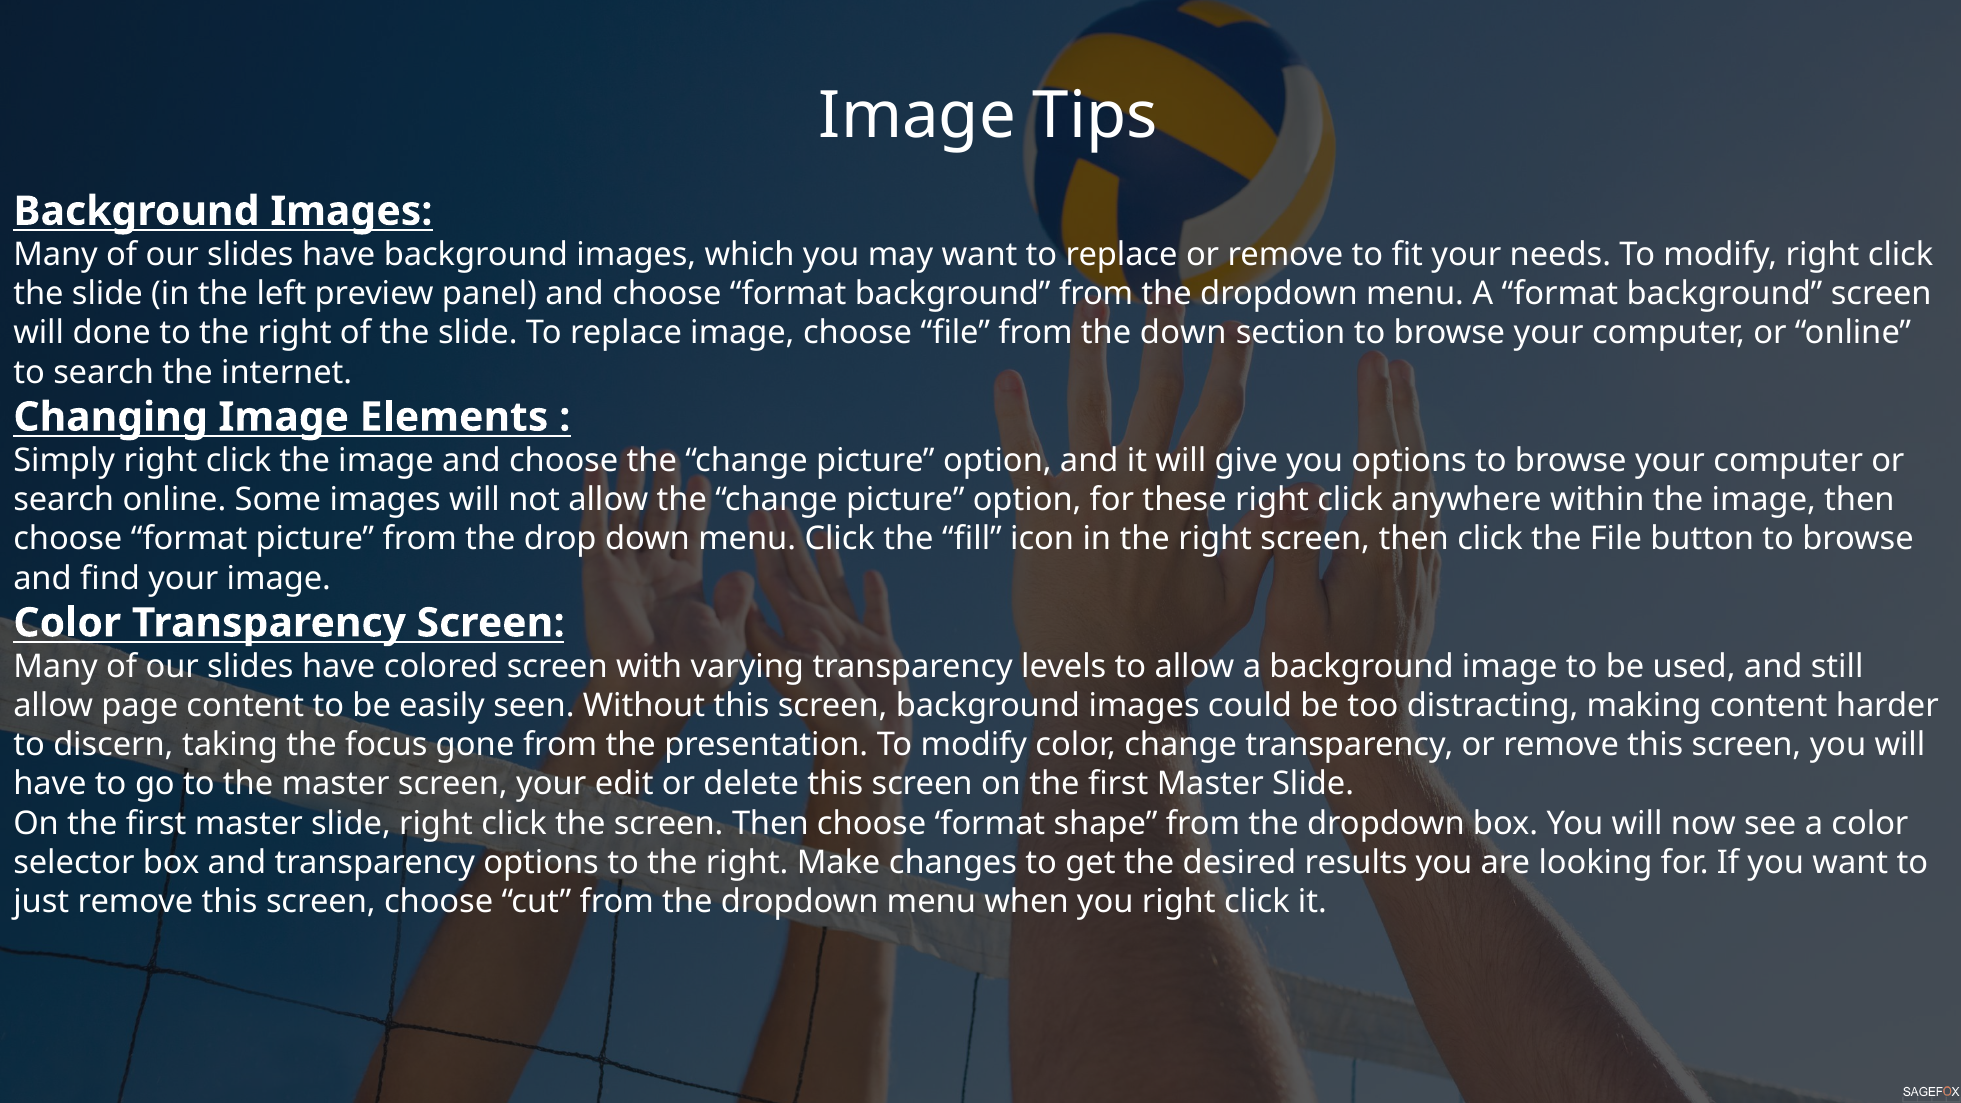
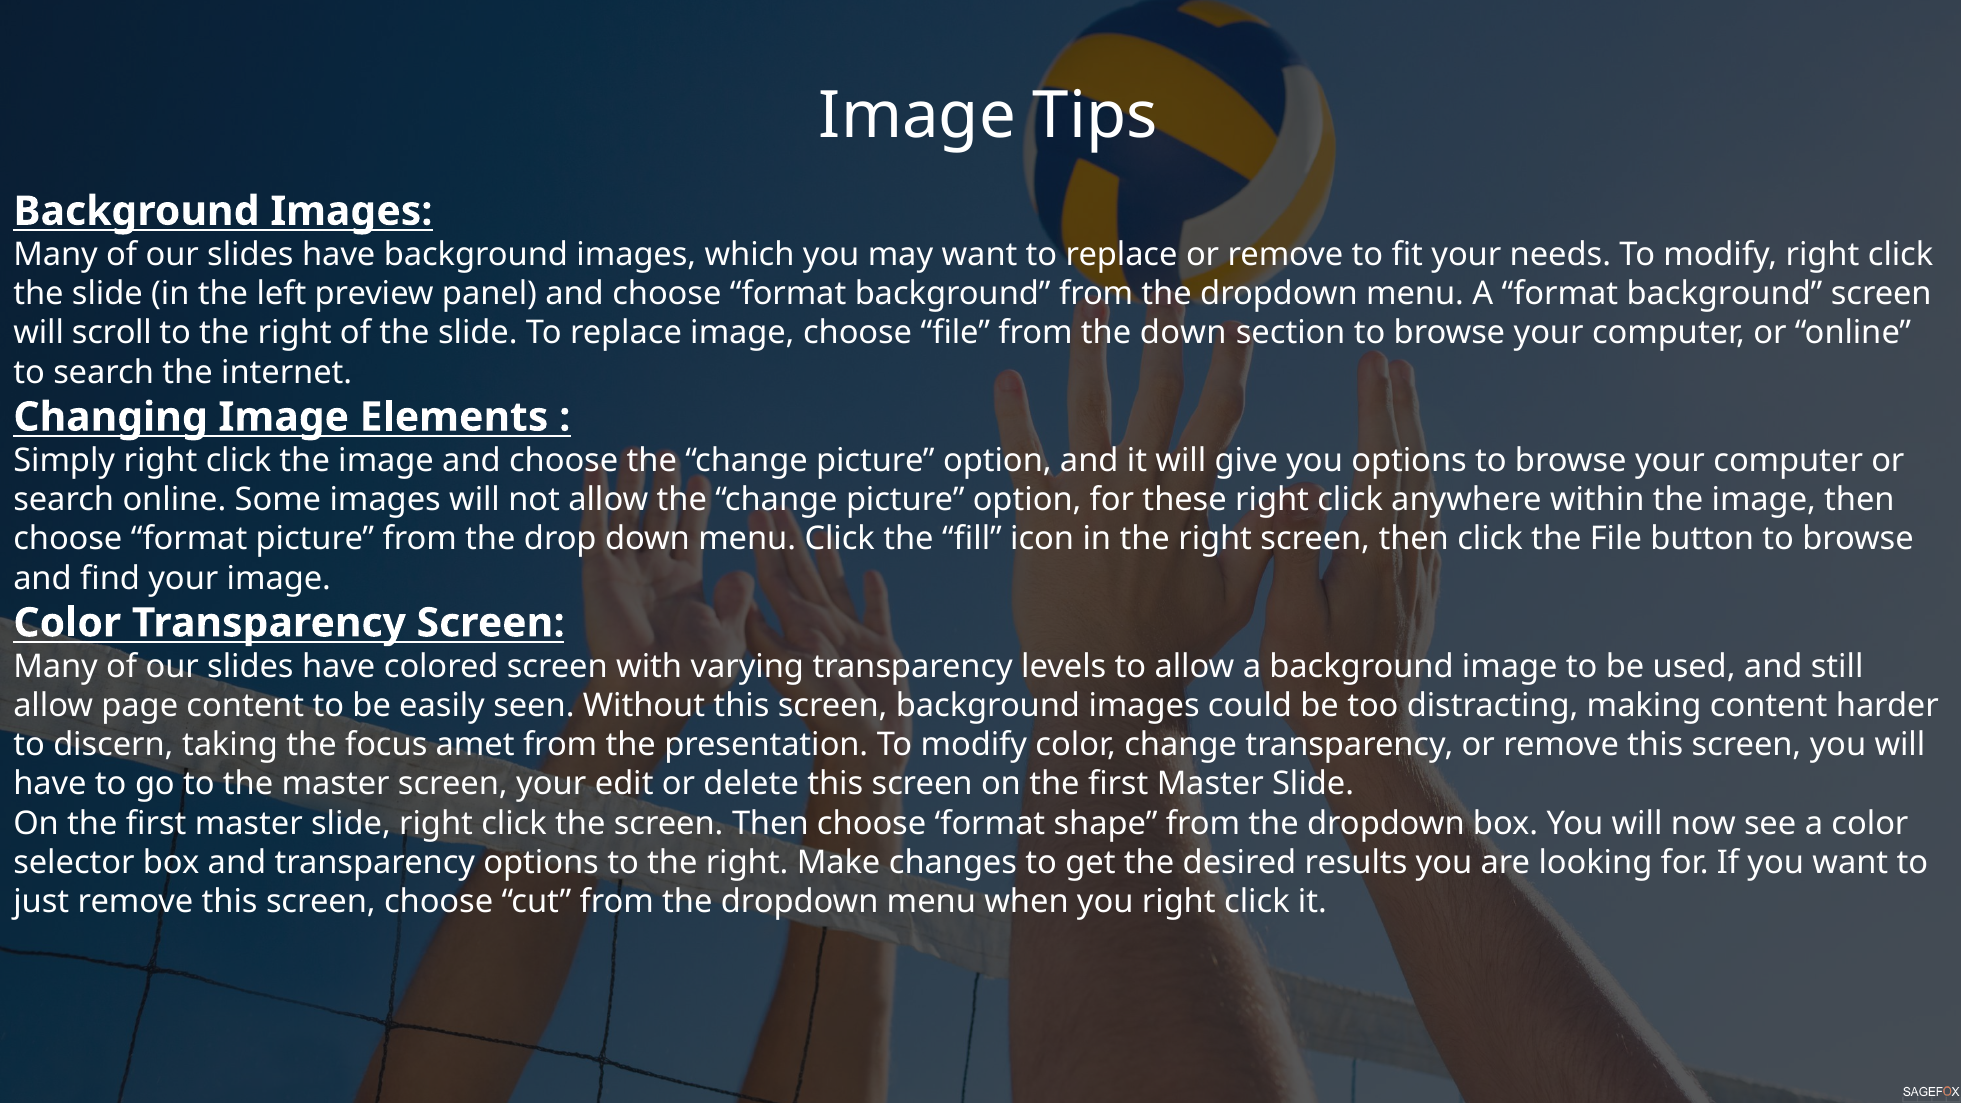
done: done -> scroll
gone: gone -> amet
